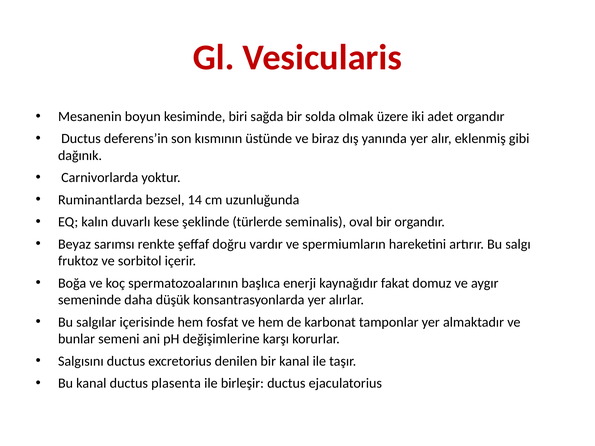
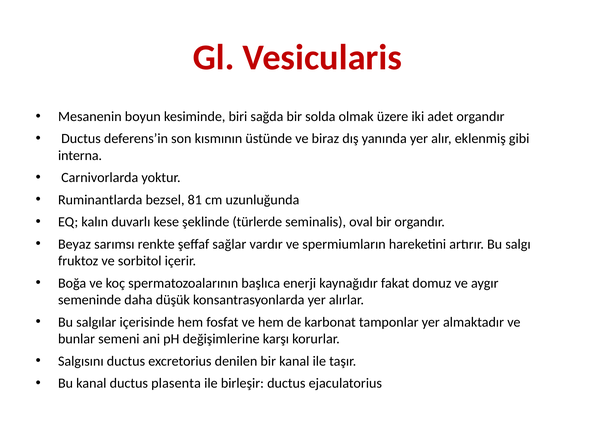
dağınık: dağınık -> interna
14: 14 -> 81
doğru: doğru -> sağlar
